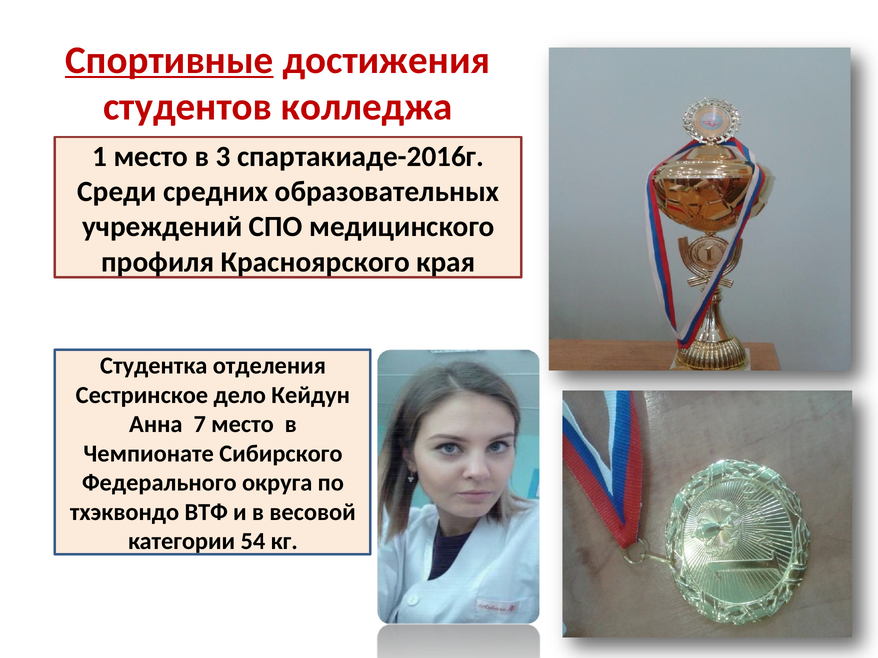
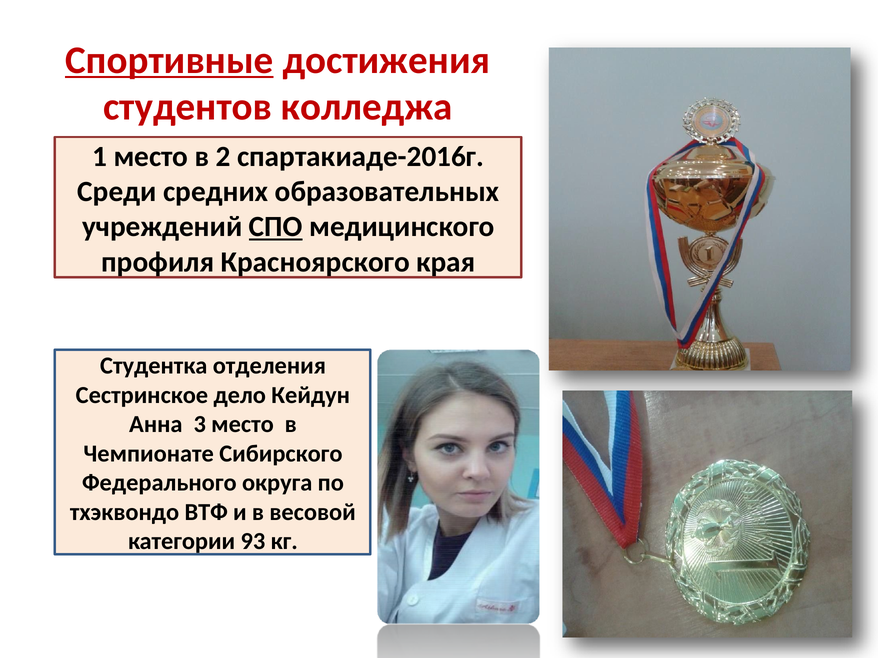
3: 3 -> 2
СПО underline: none -> present
7: 7 -> 3
54: 54 -> 93
